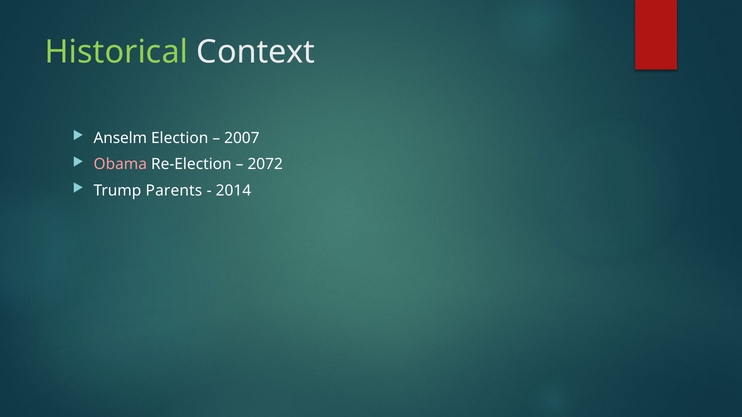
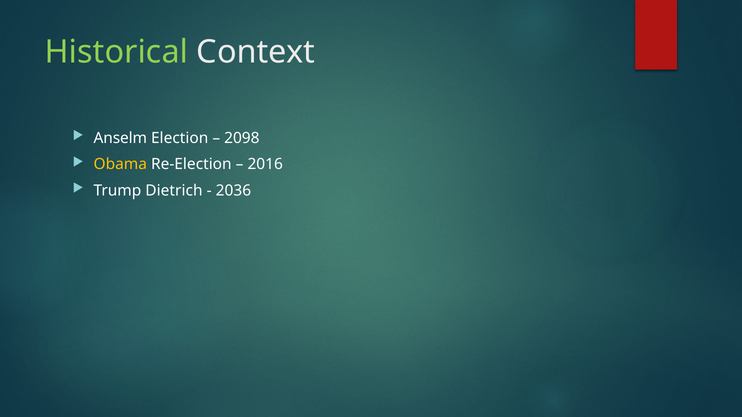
2007: 2007 -> 2098
Obama colour: pink -> yellow
2072: 2072 -> 2016
Parents: Parents -> Dietrich
2014: 2014 -> 2036
